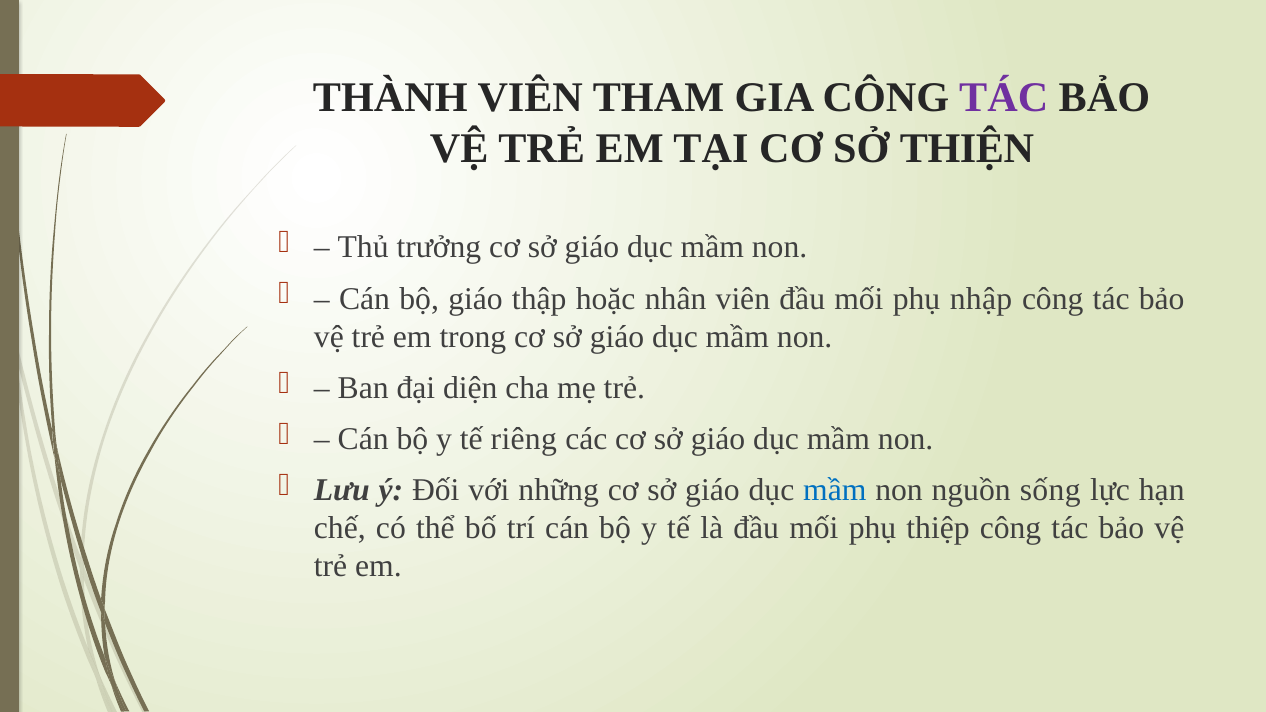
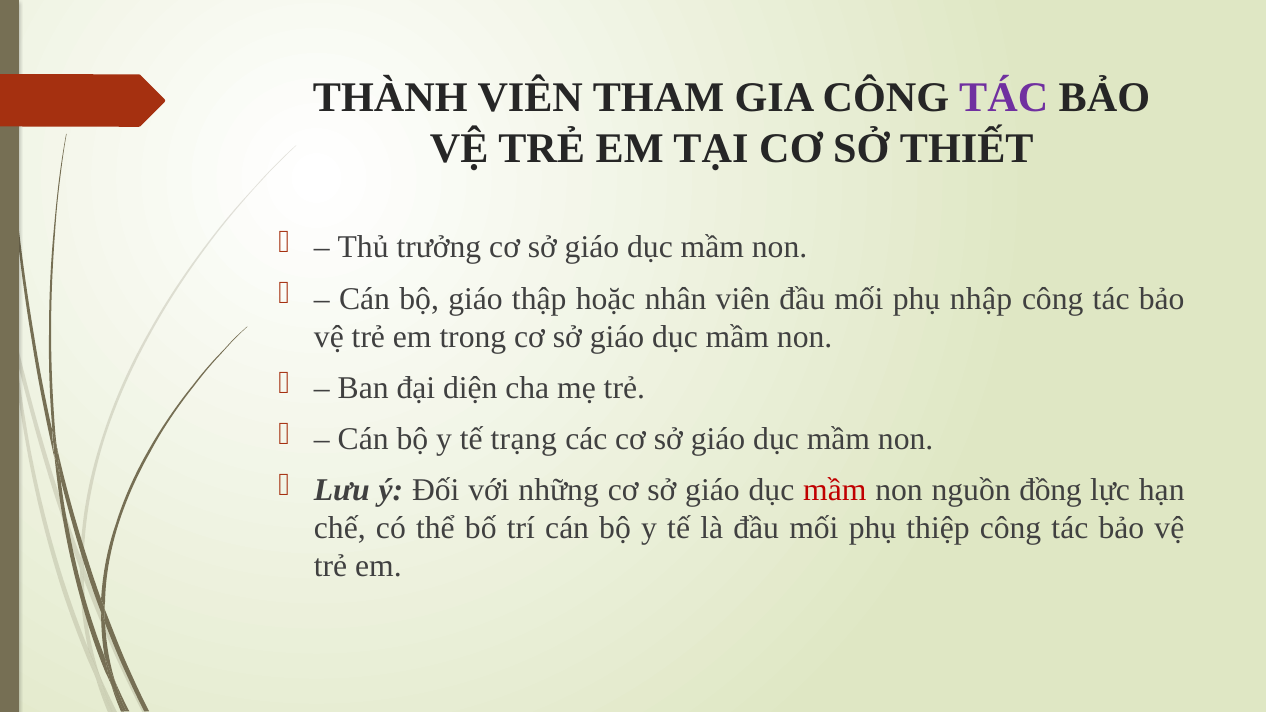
THIỆN: THIỆN -> THIẾT
riêng: riêng -> trạng
mầm at (835, 490) colour: blue -> red
sống: sống -> đồng
